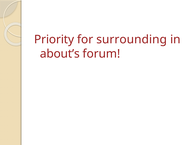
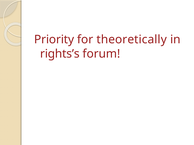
surrounding: surrounding -> theoretically
about’s: about’s -> rights’s
